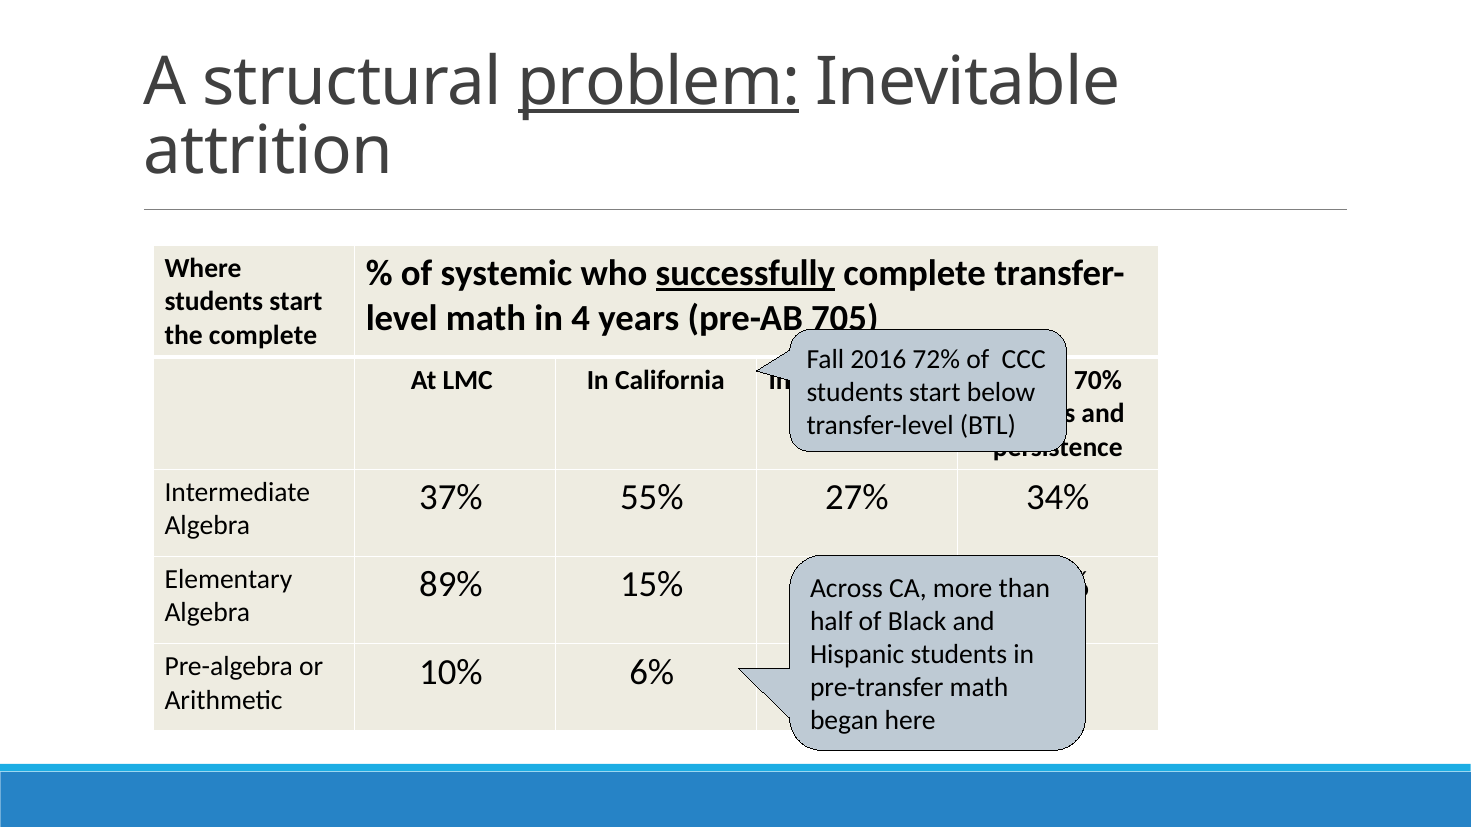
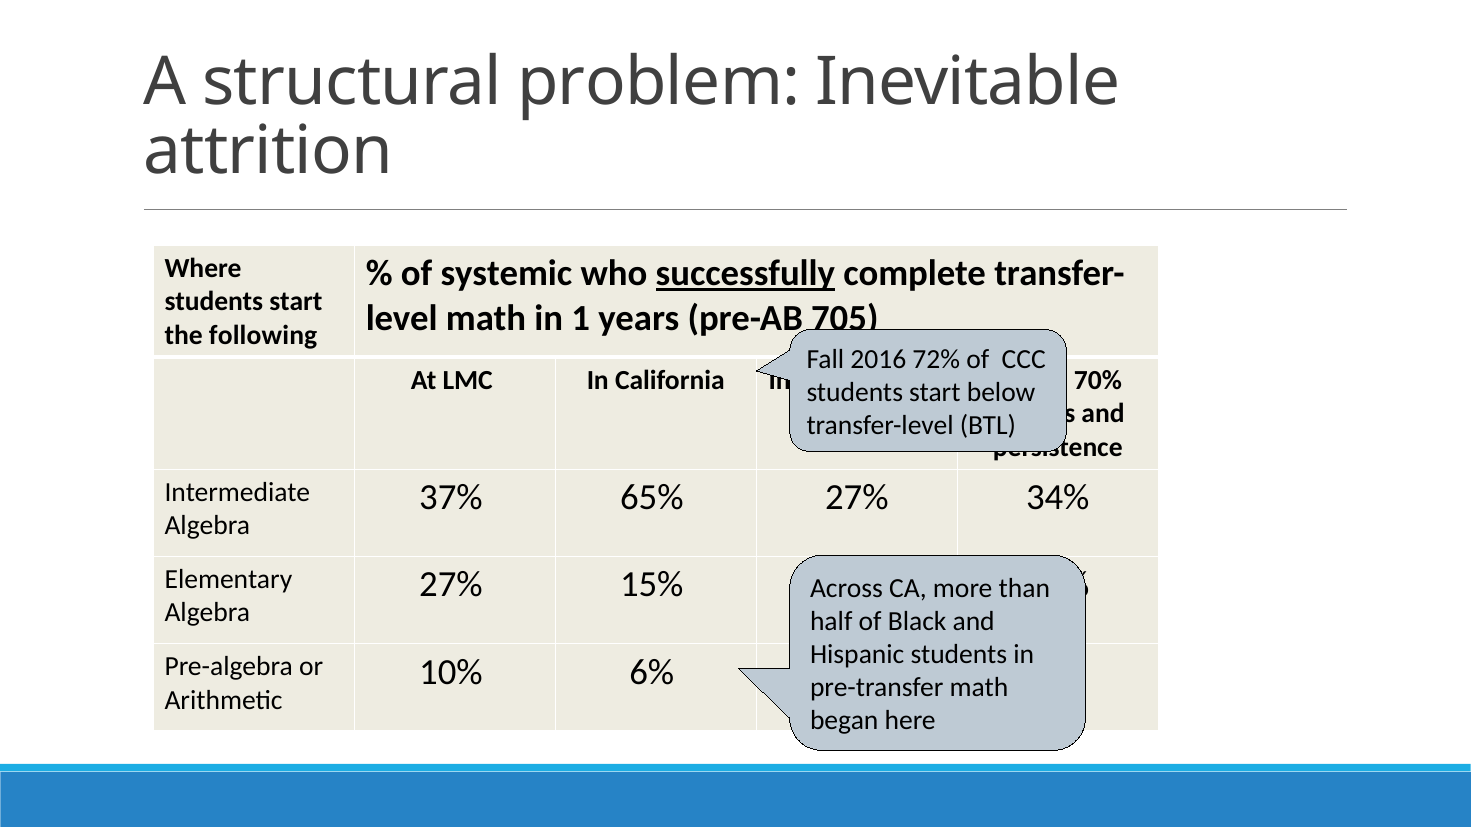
problem underline: present -> none
4: 4 -> 1
the complete: complete -> following
55%: 55% -> 65%
89% at (451, 585): 89% -> 27%
